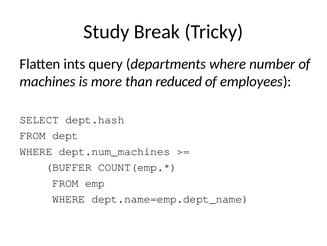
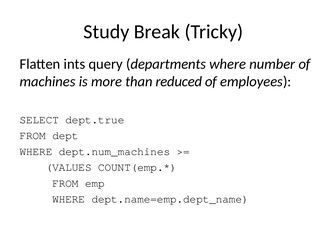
dept.hash: dept.hash -> dept.true
BUFFER: BUFFER -> VALUES
